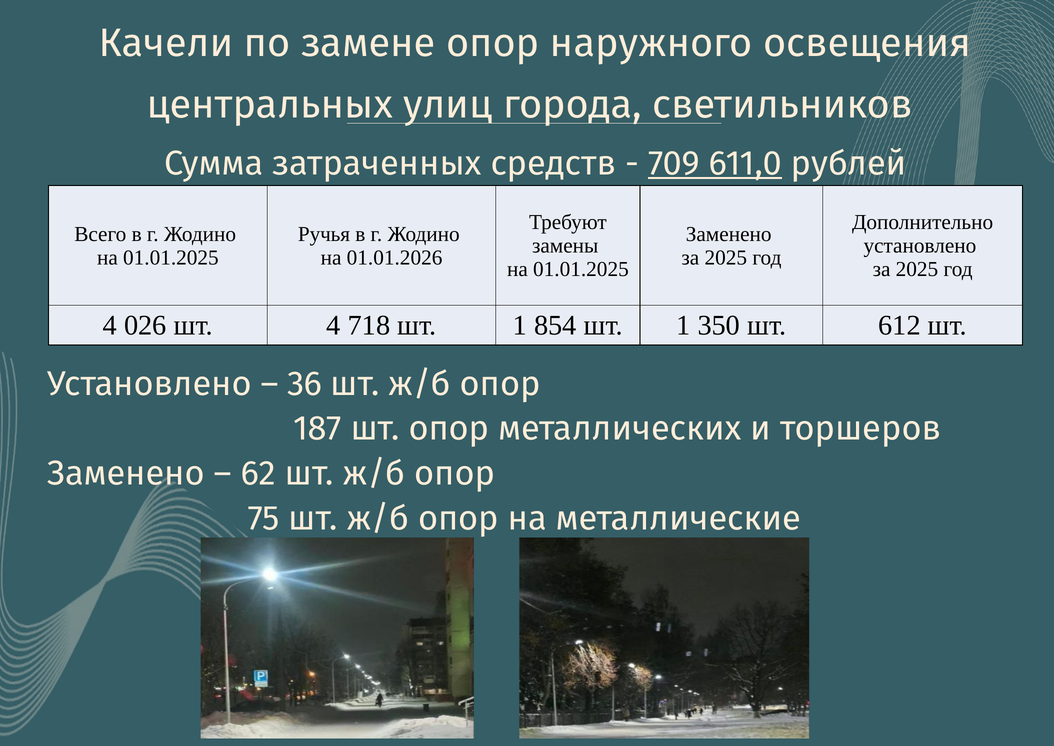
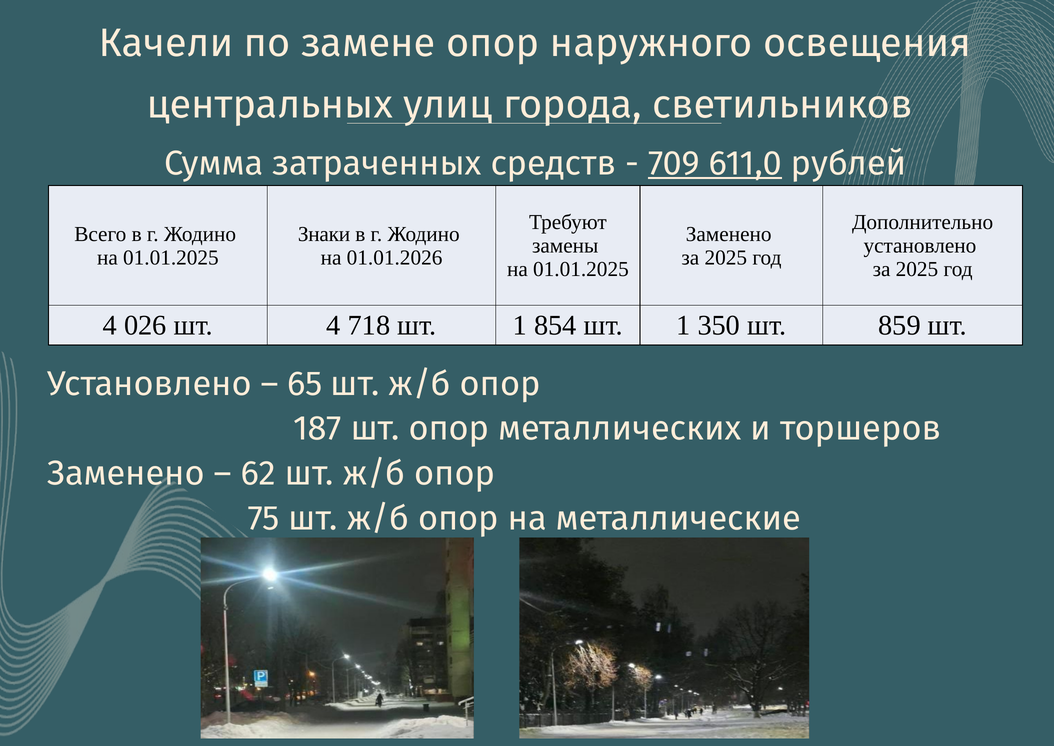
Ручья: Ручья -> Знаки
612: 612 -> 859
36: 36 -> 65
